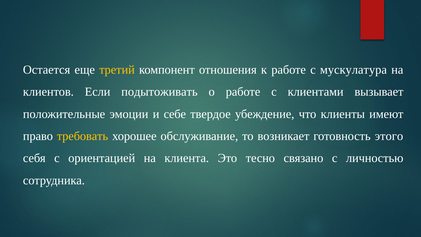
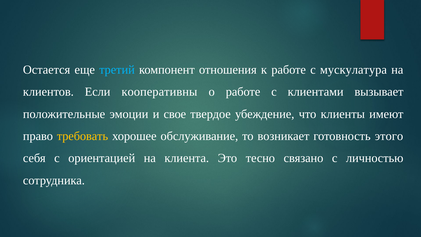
третий colour: yellow -> light blue
подытоживать: подытоживать -> кооперативны
себе: себе -> свое
